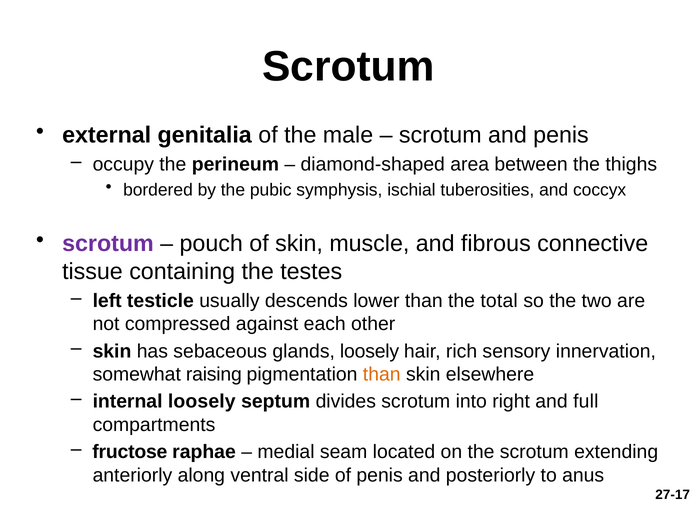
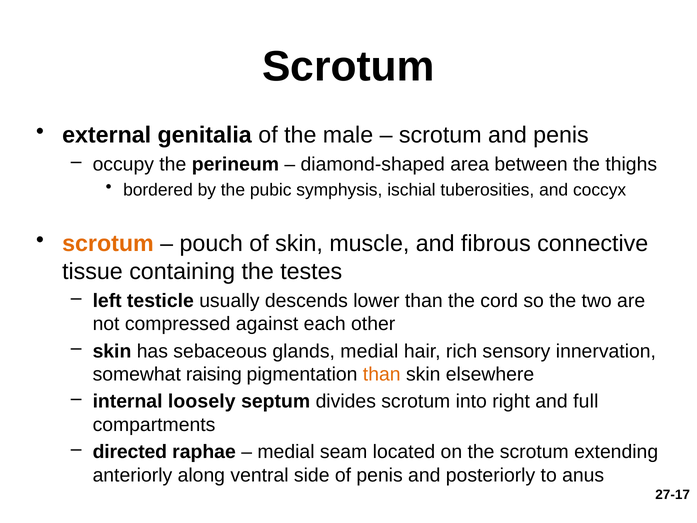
scrotum at (108, 244) colour: purple -> orange
total: total -> cord
glands loosely: loosely -> medial
fructose: fructose -> directed
